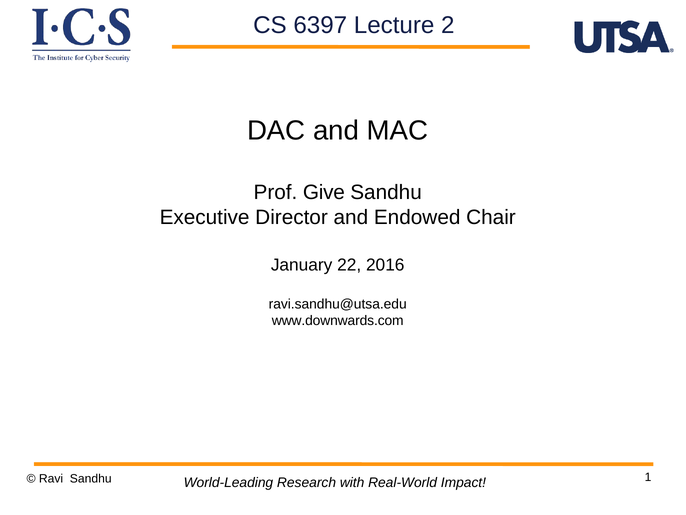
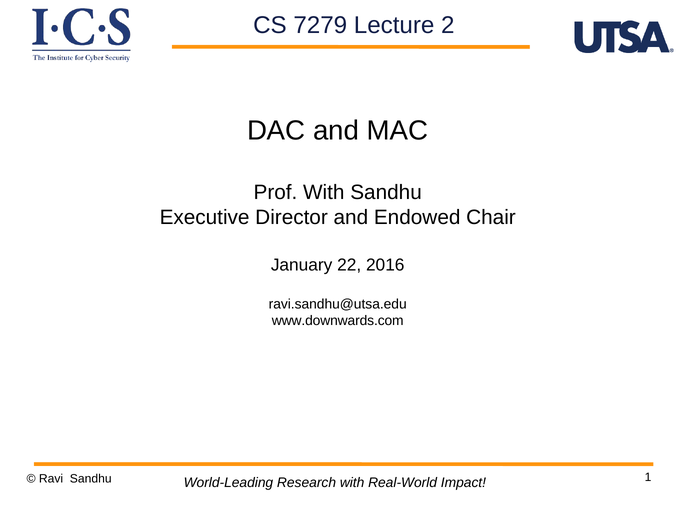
6397: 6397 -> 7279
Prof Give: Give -> With
